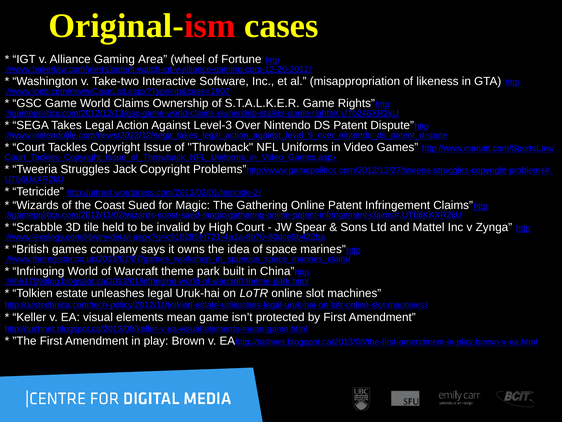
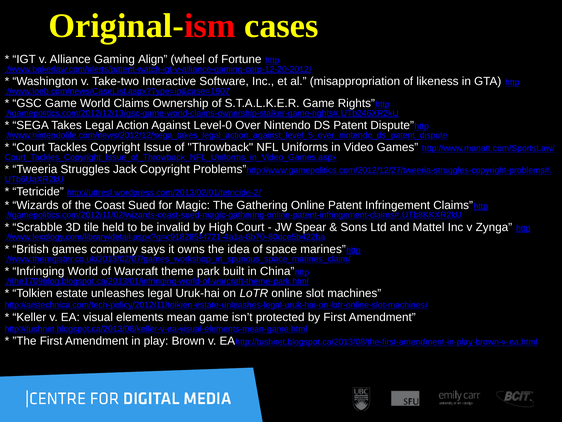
Area: Area -> Align
Level-3: Level-3 -> Level-0
